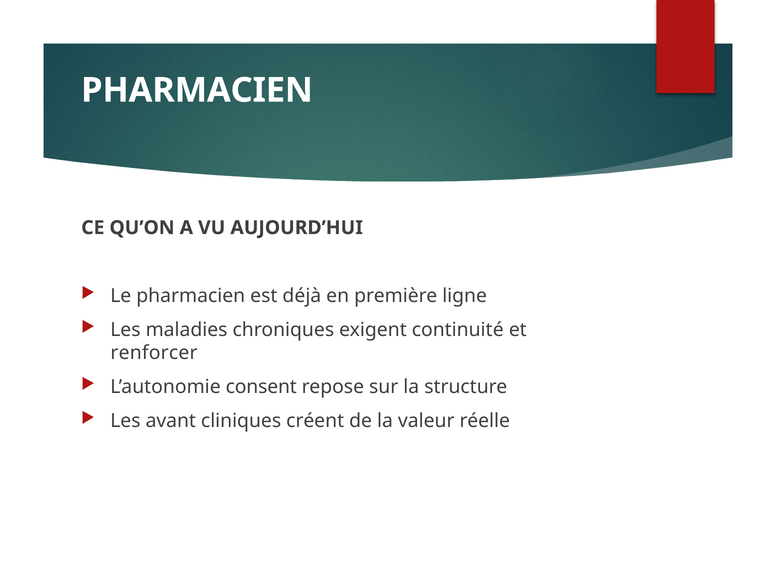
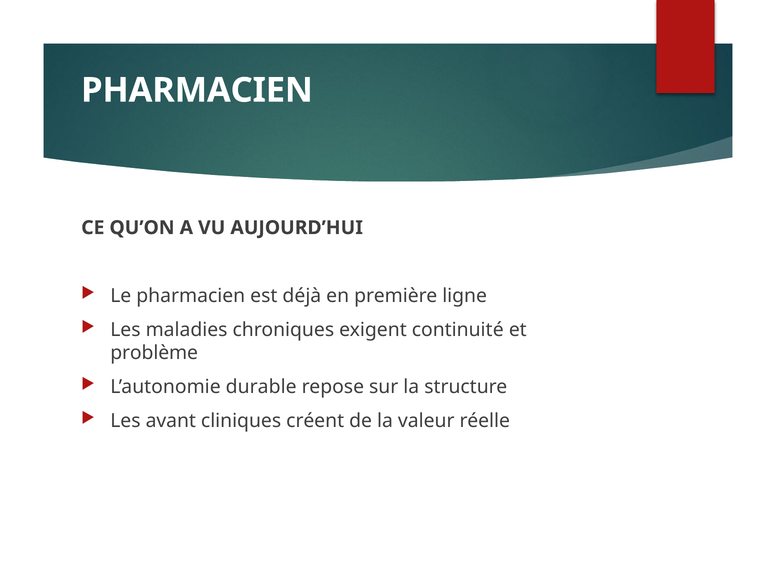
renforcer: renforcer -> problème
consent: consent -> durable
